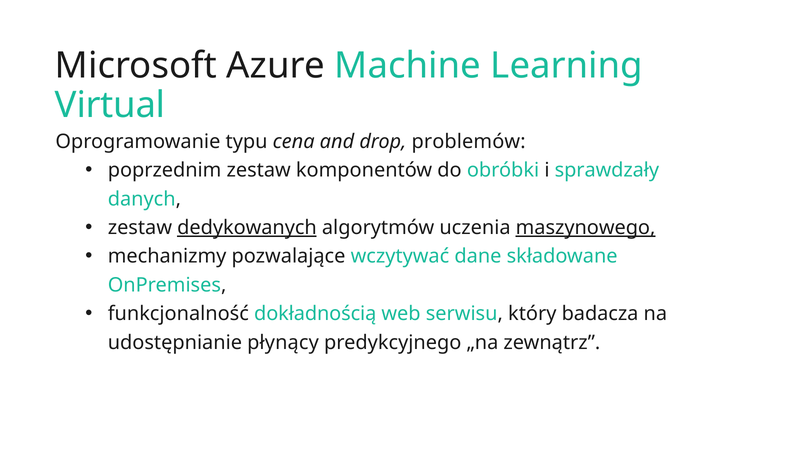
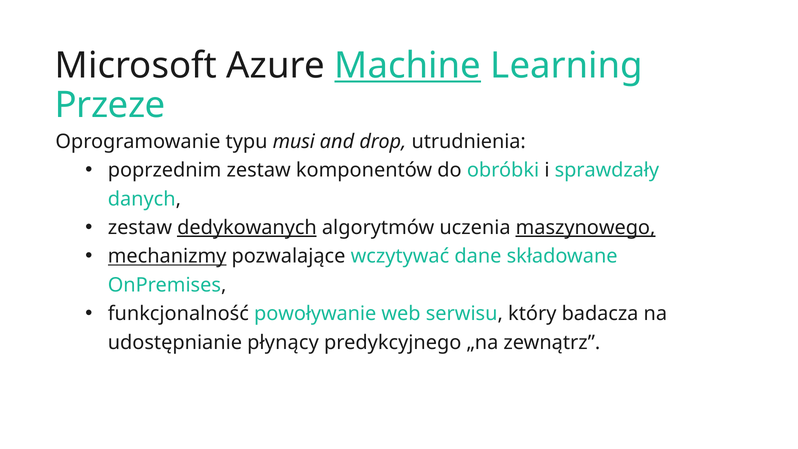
Machine underline: none -> present
Virtual: Virtual -> Przeze
cena: cena -> musi
problemów: problemów -> utrudnienia
mechanizmy underline: none -> present
dokładnością: dokładnością -> powoływanie
